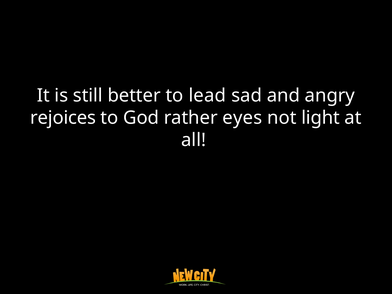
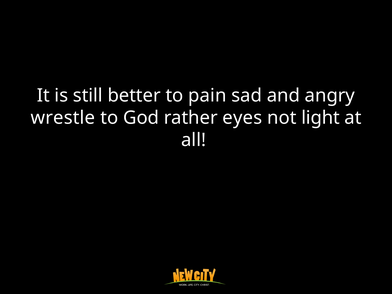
lead: lead -> pain
rejoices: rejoices -> wrestle
